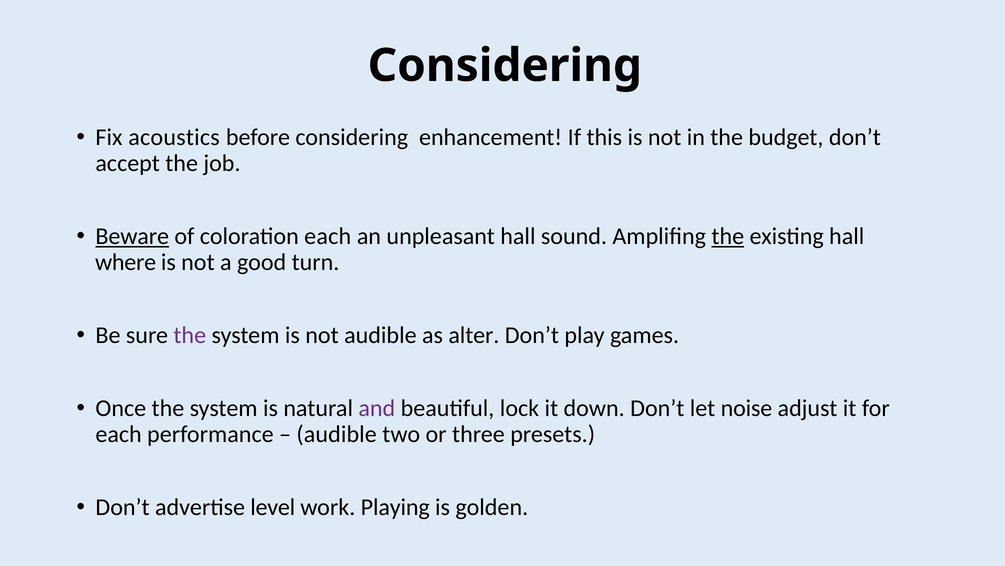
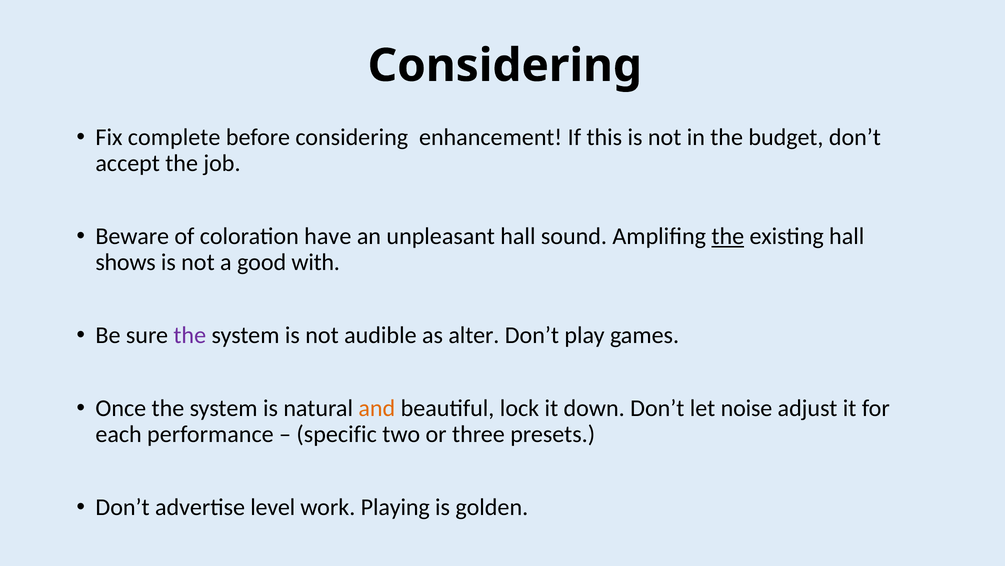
acoustics: acoustics -> complete
Beware underline: present -> none
coloration each: each -> have
where: where -> shows
turn: turn -> with
and colour: purple -> orange
audible at (337, 434): audible -> specific
